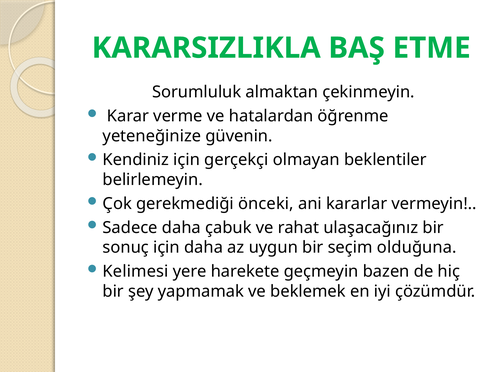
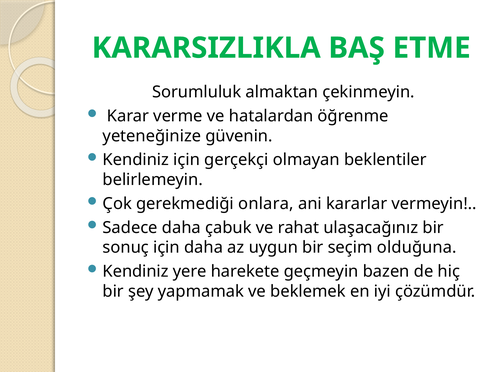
önceki: önceki -> onlara
Kelimesi at (136, 271): Kelimesi -> Kendiniz
